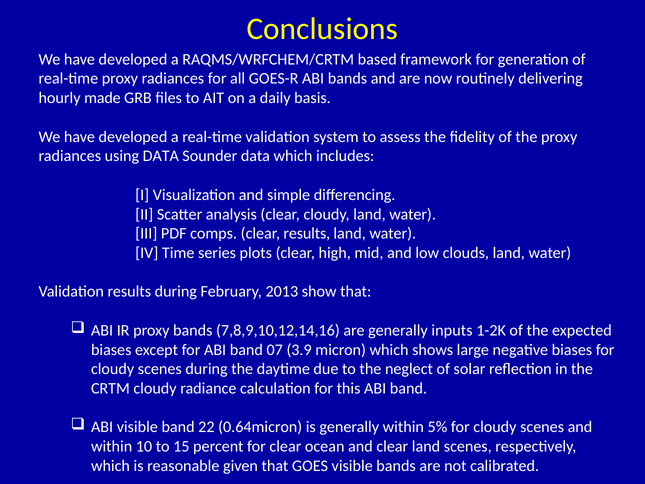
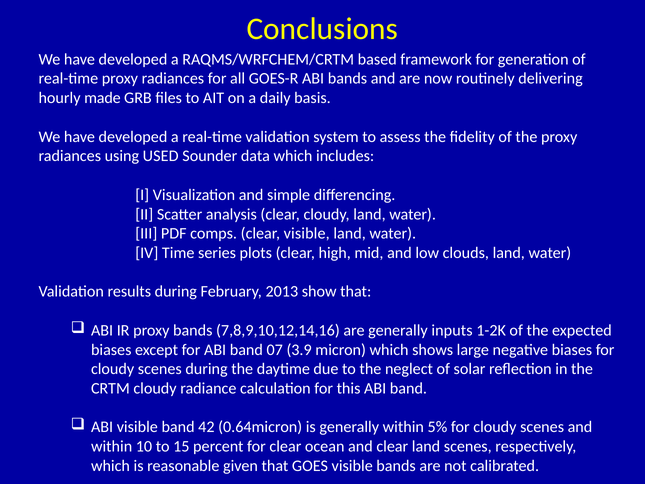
using DATA: DATA -> USED
clear results: results -> visible
22: 22 -> 42
